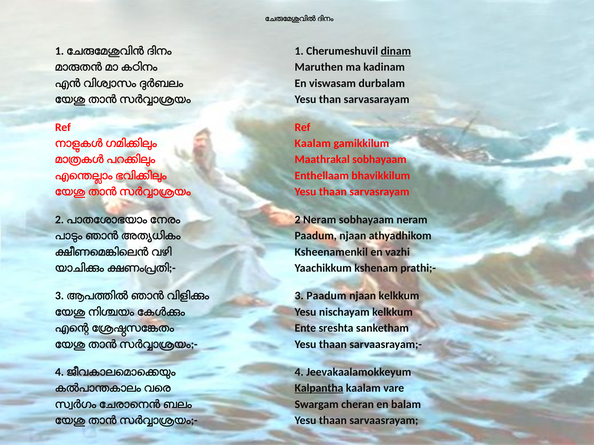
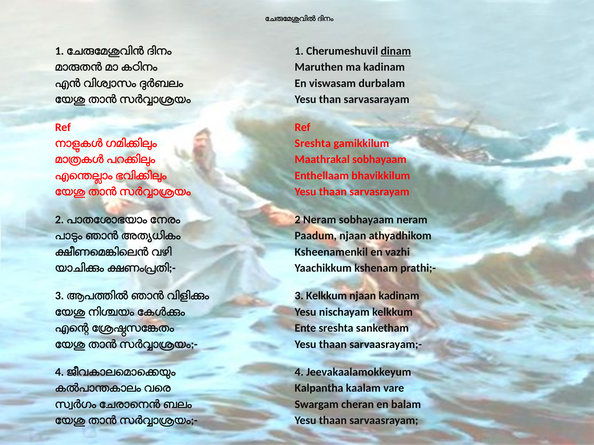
Kaalam at (313, 144): Kaalam -> Sreshta
3 Paadum: Paadum -> Kelkkum
njaan kelkkum: kelkkum -> kadinam
Kalpantha underline: present -> none
